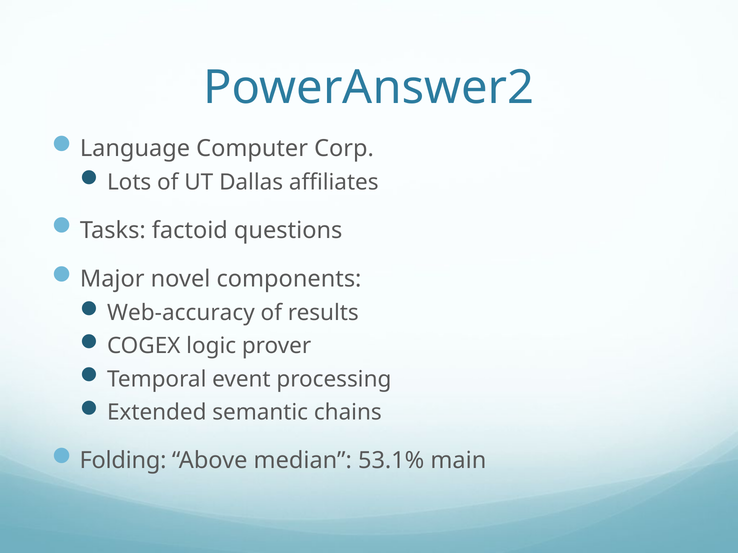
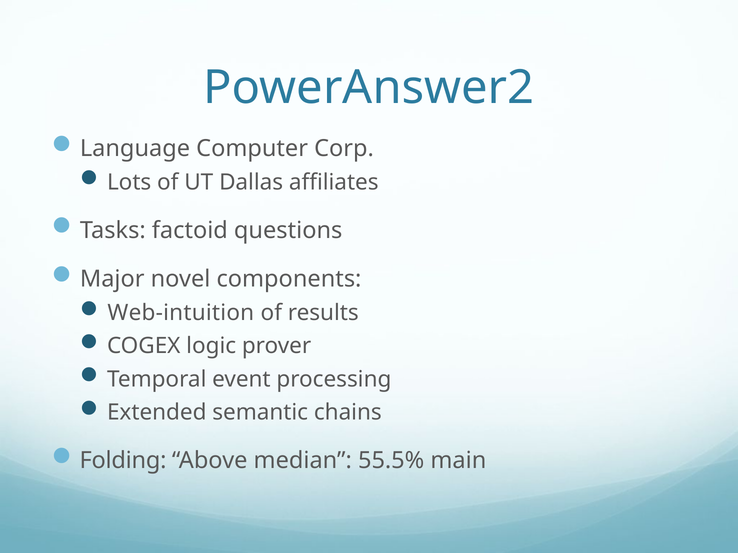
Web-accuracy: Web-accuracy -> Web-intuition
53.1%: 53.1% -> 55.5%
